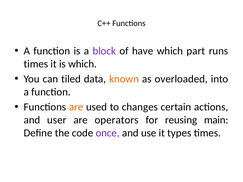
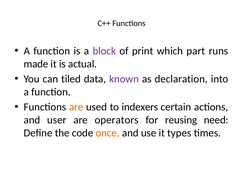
have: have -> print
times at (36, 64): times -> made
is which: which -> actual
known colour: orange -> purple
overloaded: overloaded -> declaration
changes: changes -> indexers
main: main -> need
once colour: purple -> orange
